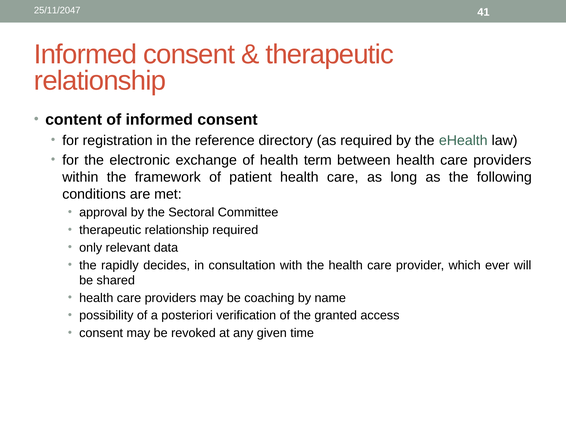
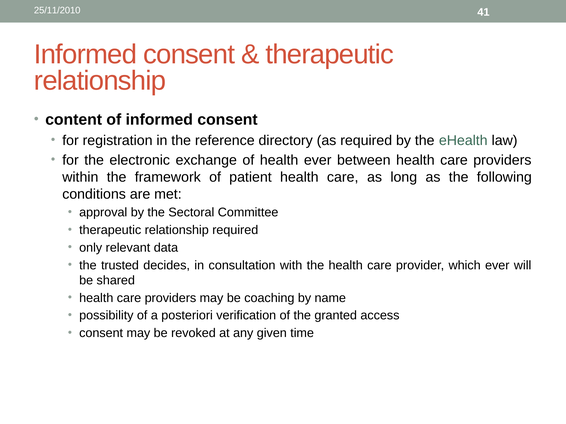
25/11/2047: 25/11/2047 -> 25/11/2010
health term: term -> ever
rapidly: rapidly -> trusted
